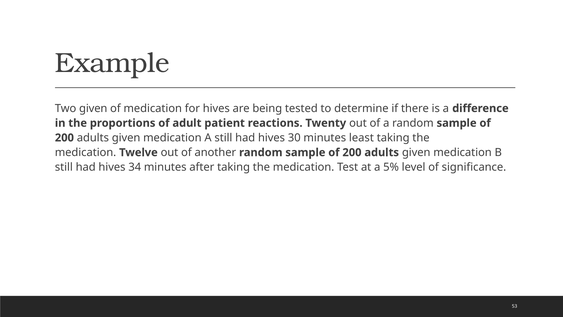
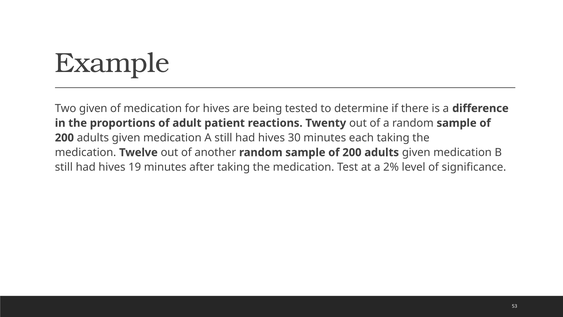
least: least -> each
34: 34 -> 19
5%: 5% -> 2%
